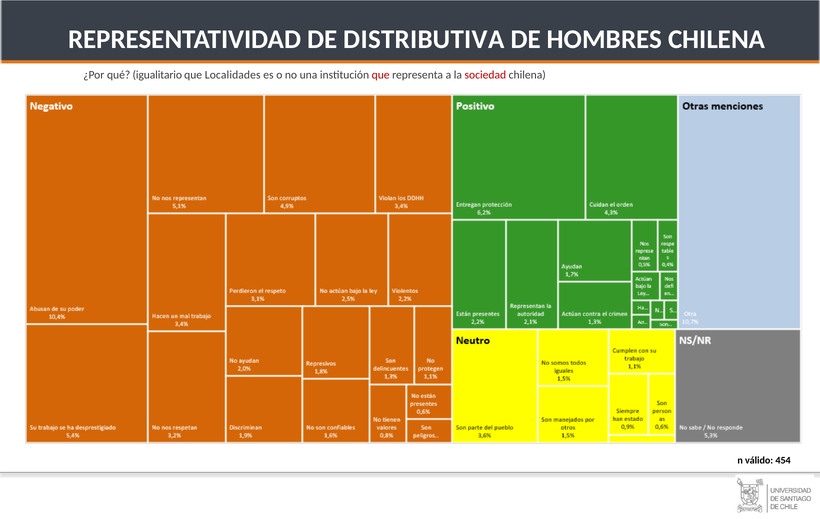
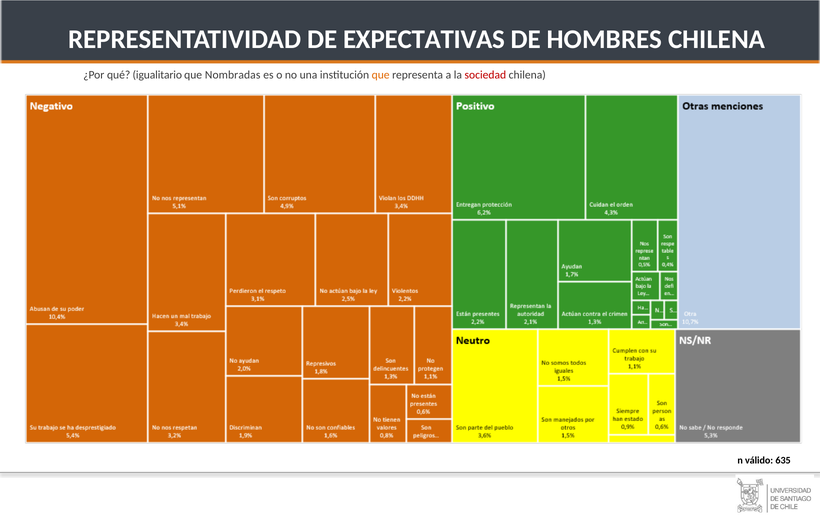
DISTRIBUTIVA: DISTRIBUTIVA -> EXPECTATIVAS
Localidades: Localidades -> Nombradas
que at (381, 75) colour: red -> orange
454: 454 -> 635
